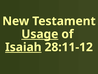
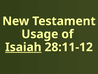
Usage underline: present -> none
